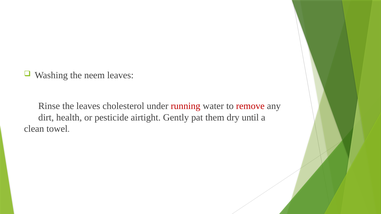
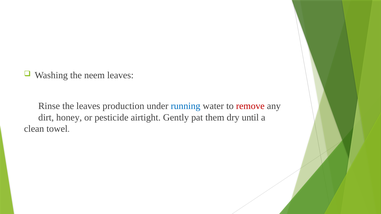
cholesterol: cholesterol -> production
running colour: red -> blue
health: health -> honey
